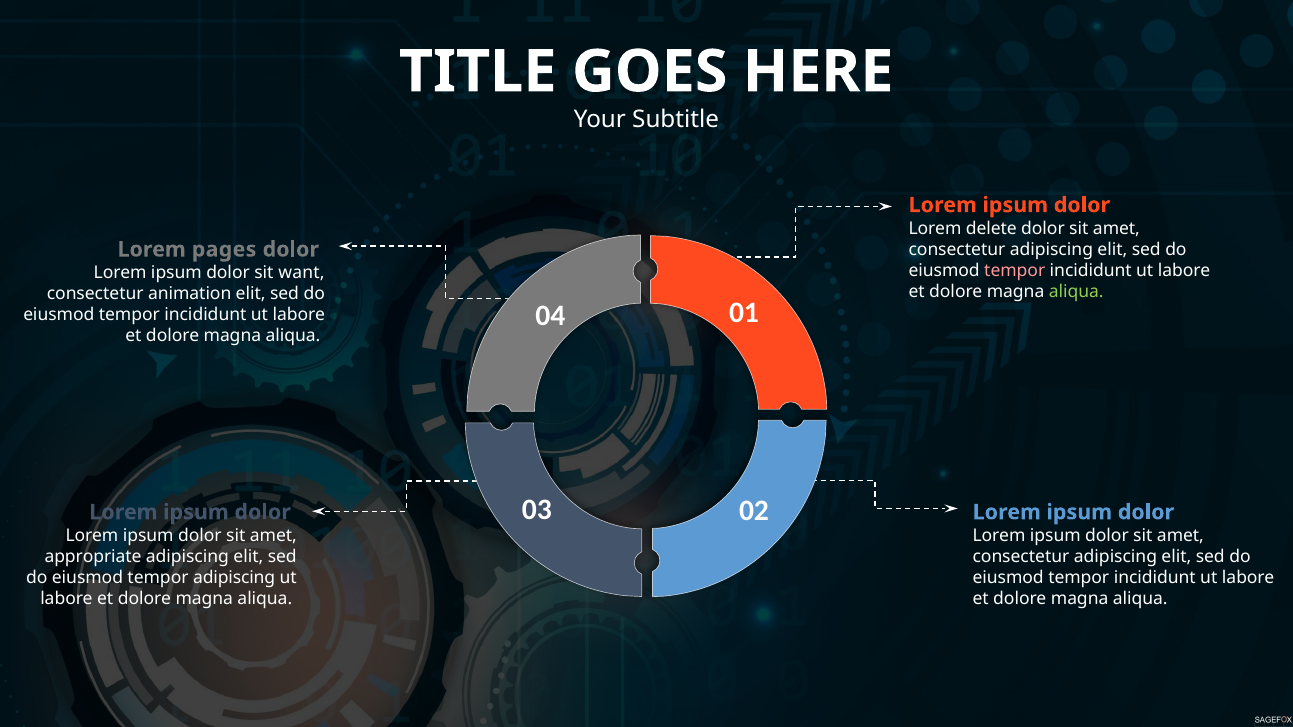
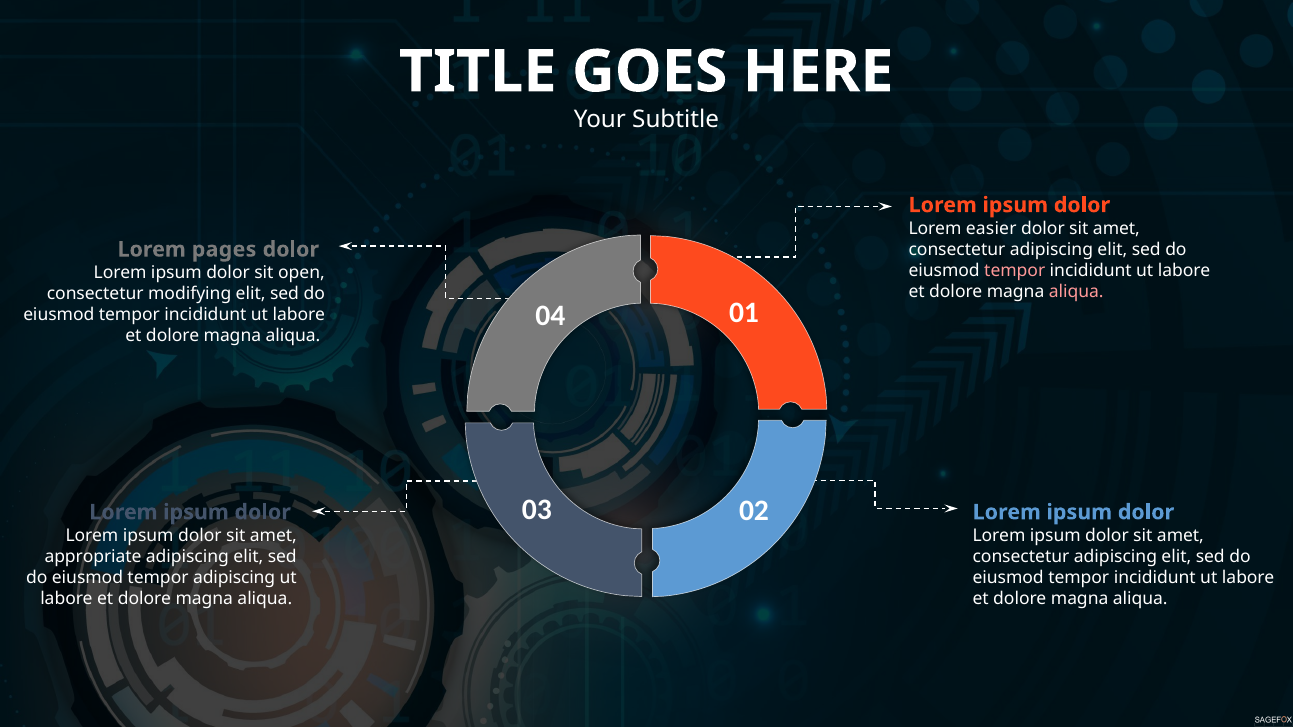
delete: delete -> easier
want: want -> open
aliqua at (1076, 291) colour: light green -> pink
animation: animation -> modifying
